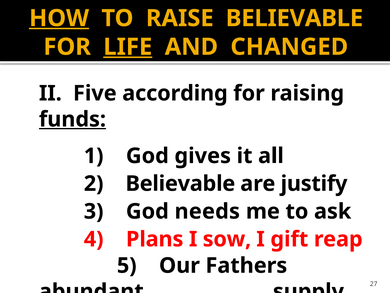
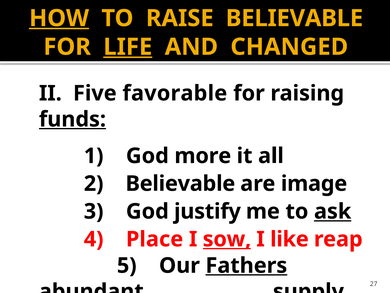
according: according -> favorable
gives: gives -> more
justify: justify -> image
needs: needs -> justify
ask underline: none -> present
Plans: Plans -> Place
sow underline: none -> present
gift: gift -> like
Fathers underline: none -> present
